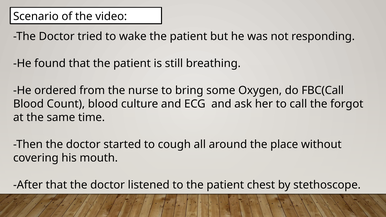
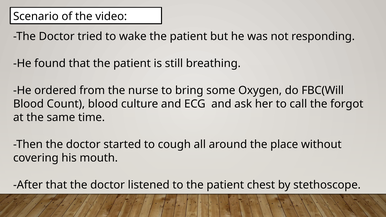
FBC(Call: FBC(Call -> FBC(Will
